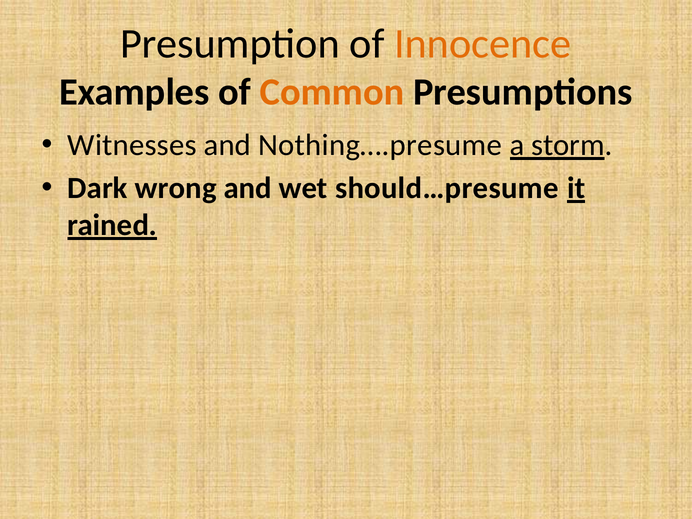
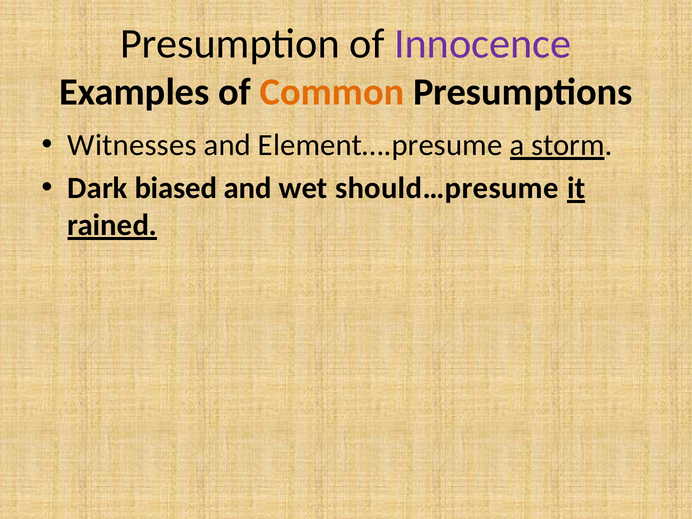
Innocence colour: orange -> purple
Nothing….presume: Nothing….presume -> Element….presume
wrong: wrong -> biased
